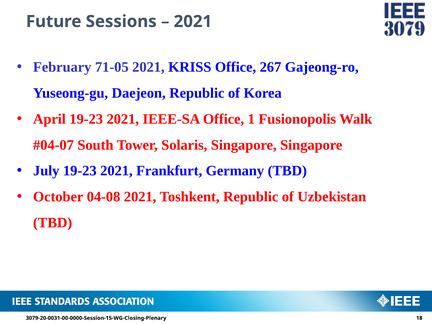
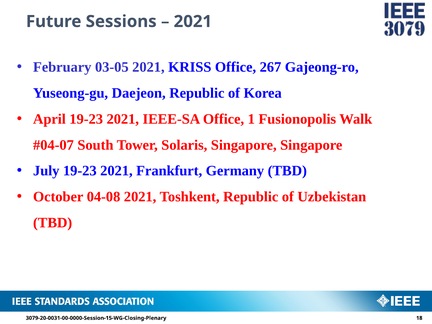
71-05: 71-05 -> 03-05
